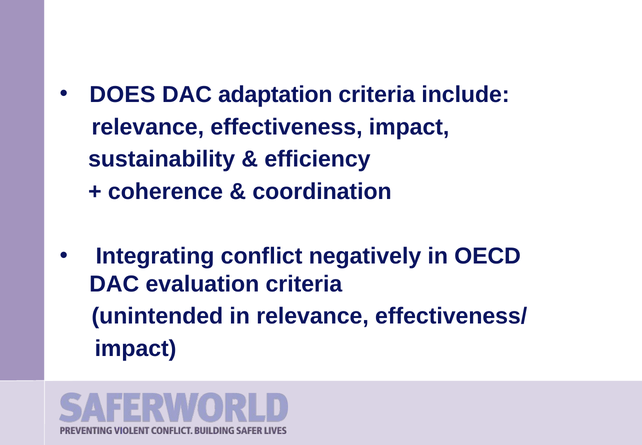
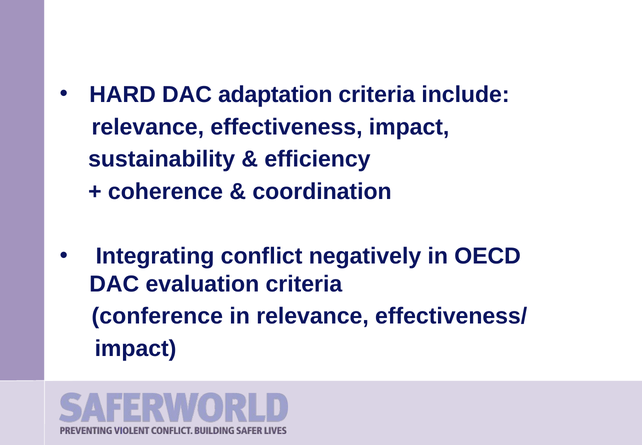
DOES: DOES -> HARD
unintended: unintended -> conference
